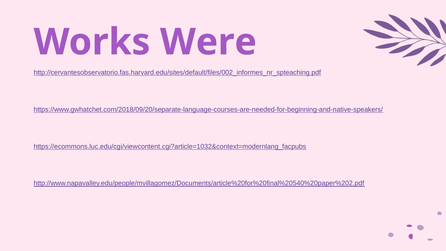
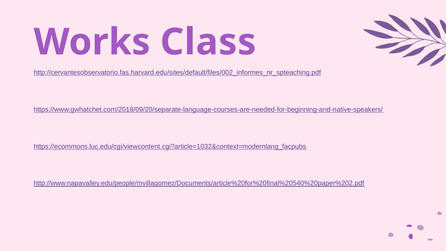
Were: Were -> Class
